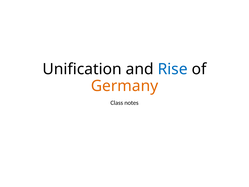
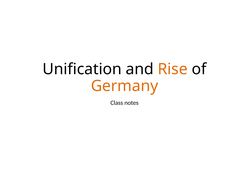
Rise colour: blue -> orange
